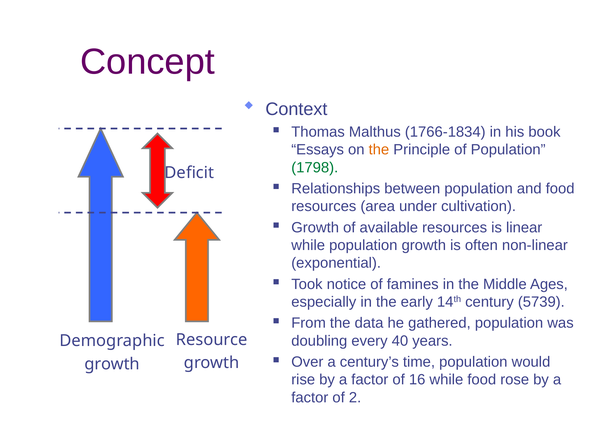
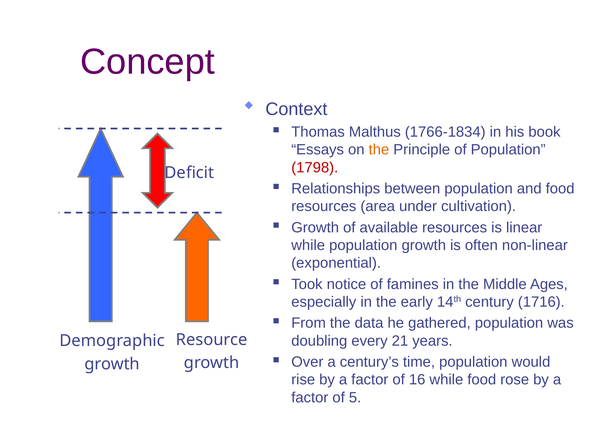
1798 colour: green -> red
5739: 5739 -> 1716
40: 40 -> 21
2: 2 -> 5
